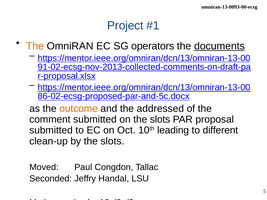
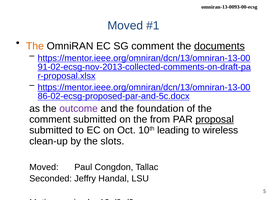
Project at (125, 26): Project -> Moved
SG operators: operators -> comment
outcome colour: orange -> purple
addressed: addressed -> foundation
on the slots: slots -> from
proposal underline: none -> present
different: different -> wireless
